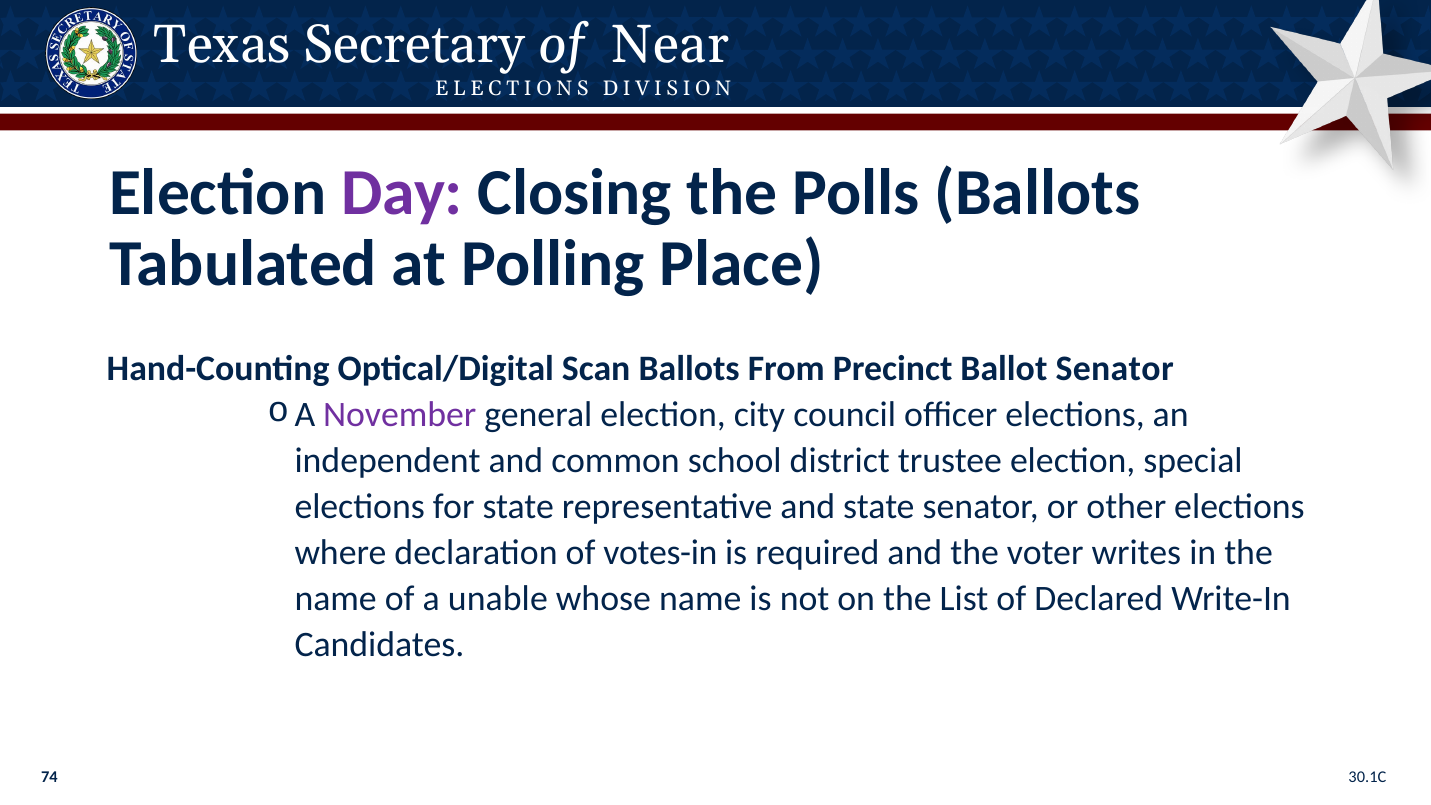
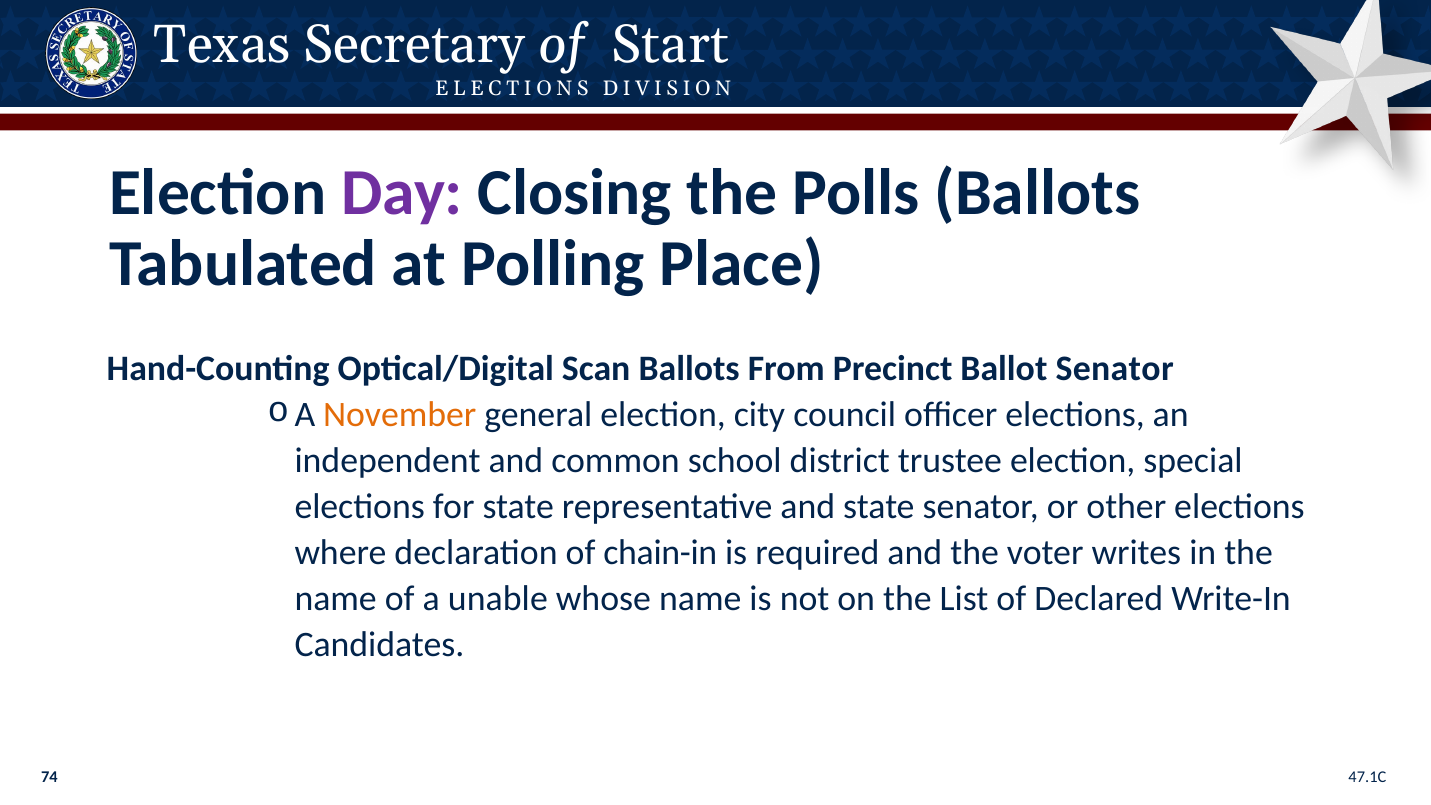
Near: Near -> Start
November colour: purple -> orange
votes-in: votes-in -> chain-in
30.1C: 30.1C -> 47.1C
